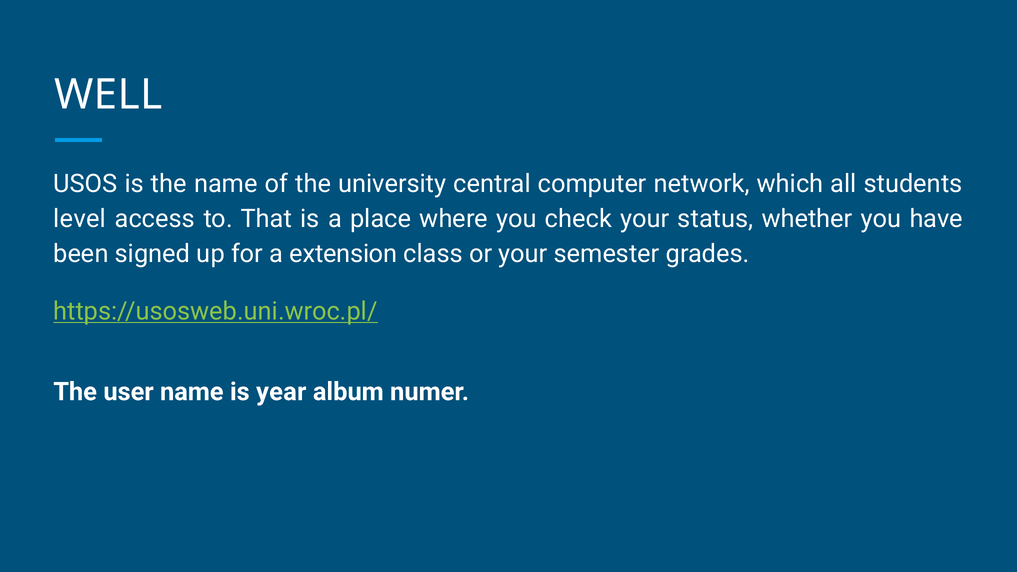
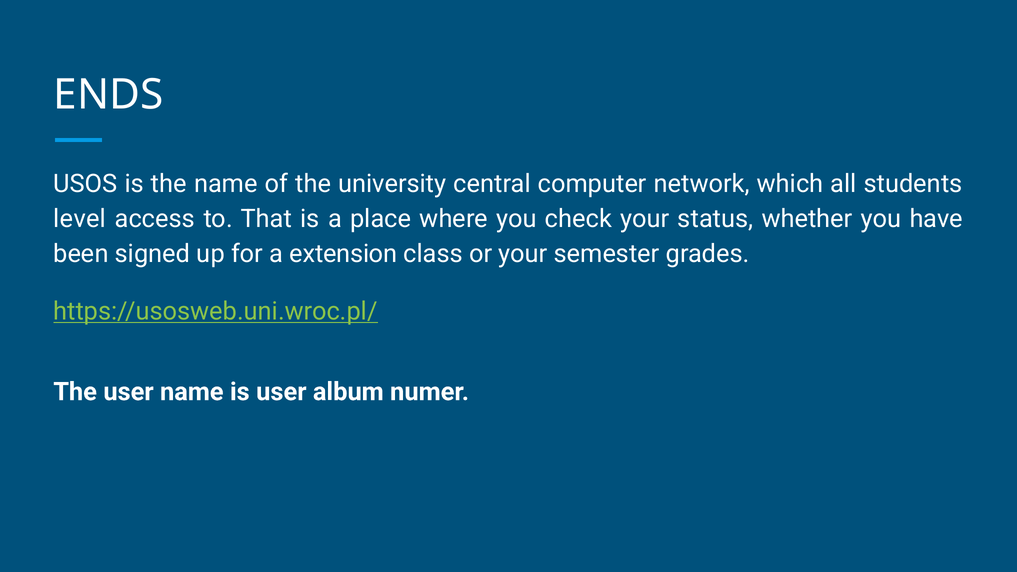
WELL: WELL -> ENDS
is year: year -> user
